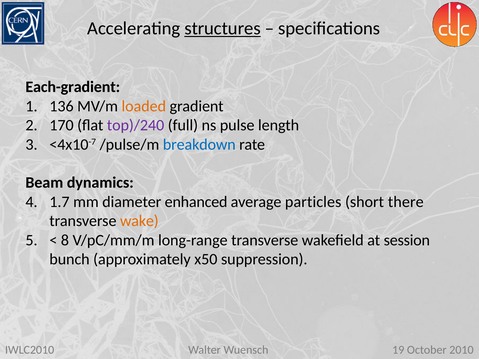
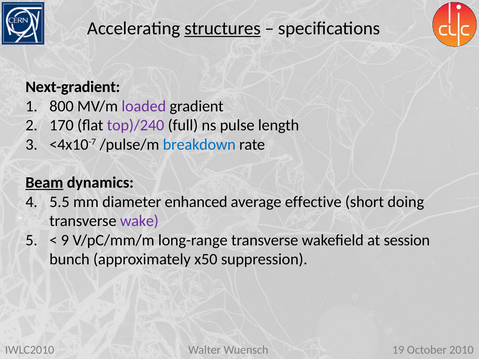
Each-gradient: Each-gradient -> Next-gradient
136: 136 -> 800
loaded colour: orange -> purple
Beam underline: none -> present
1.7: 1.7 -> 5.5
particles: particles -> effective
there: there -> doing
wake colour: orange -> purple
8: 8 -> 9
